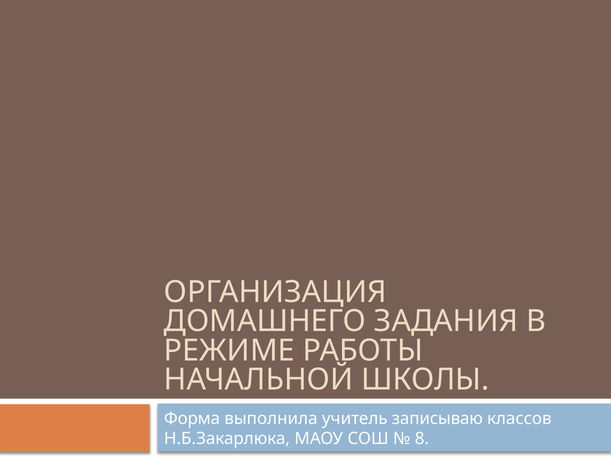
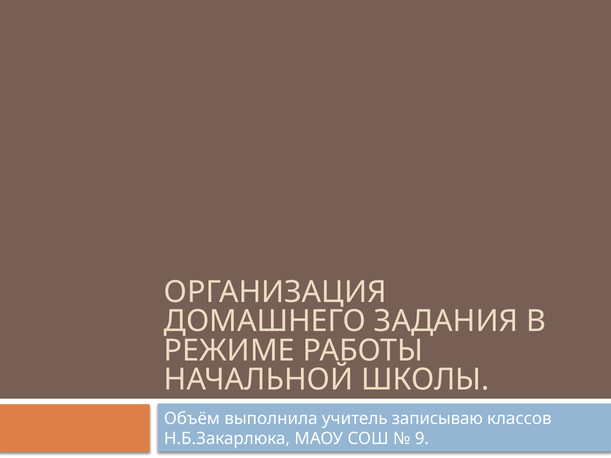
Форма: Форма -> Объём
8: 8 -> 9
